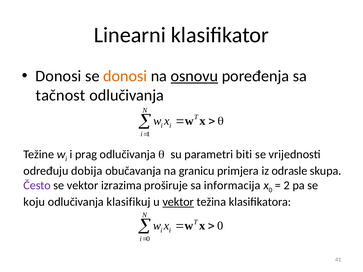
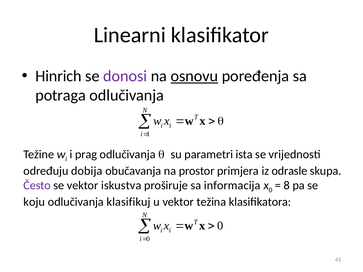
Donosi at (58, 76): Donosi -> Hinrich
donosi at (125, 76) colour: orange -> purple
tačnost: tačnost -> potraga
biti: biti -> ista
granicu: granicu -> prostor
izrazima: izrazima -> iskustva
2: 2 -> 8
vektor at (178, 202) underline: present -> none
